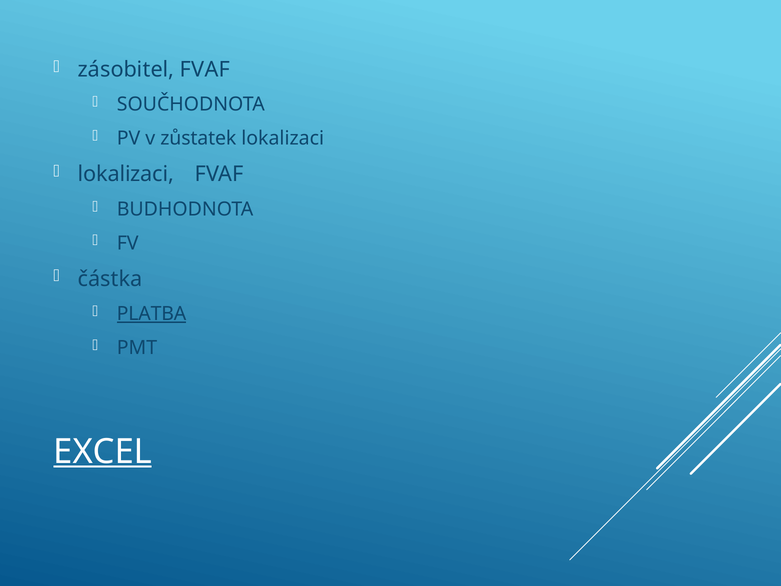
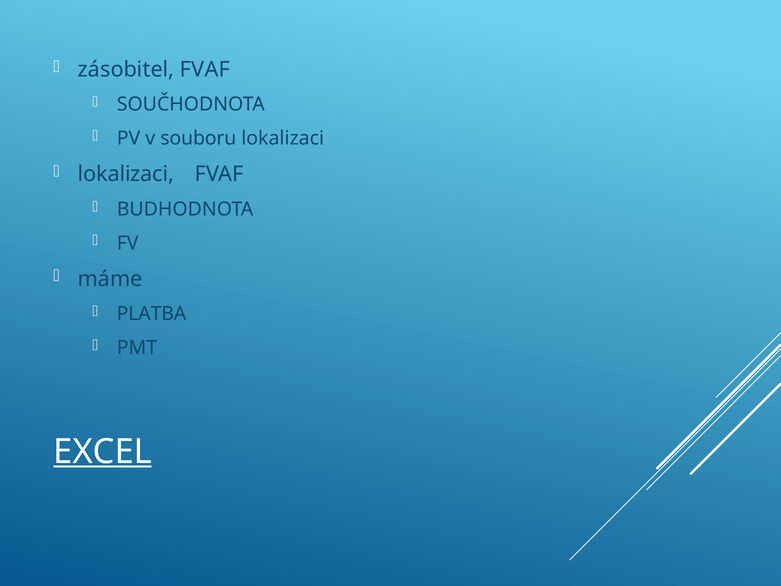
zůstatek: zůstatek -> souboru
částka: částka -> máme
PLATBA underline: present -> none
